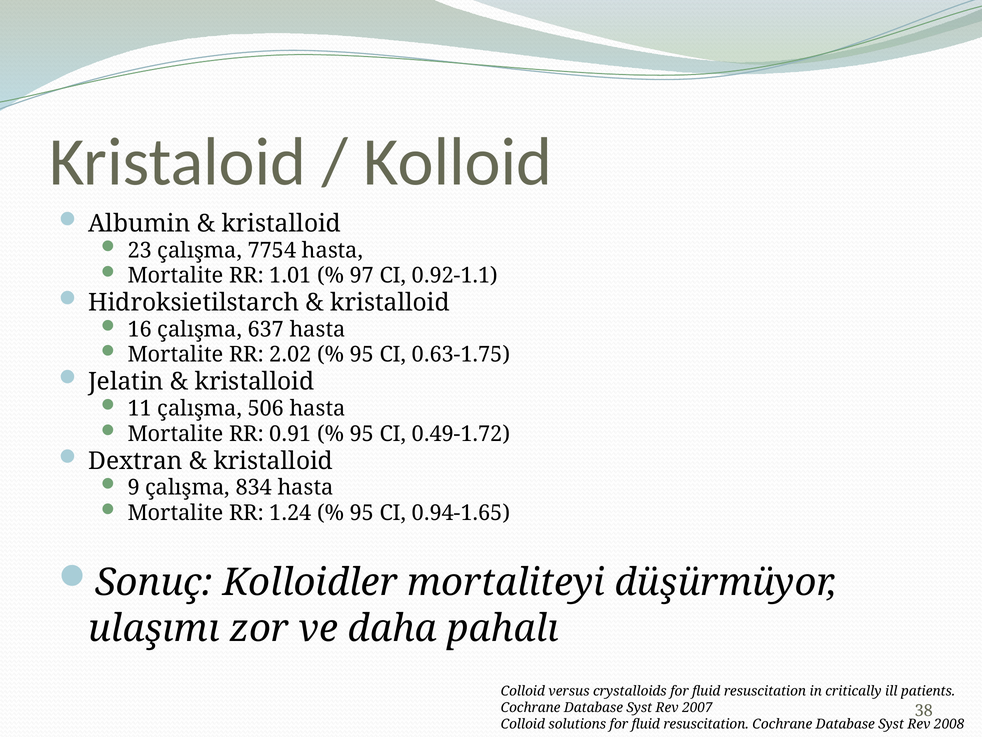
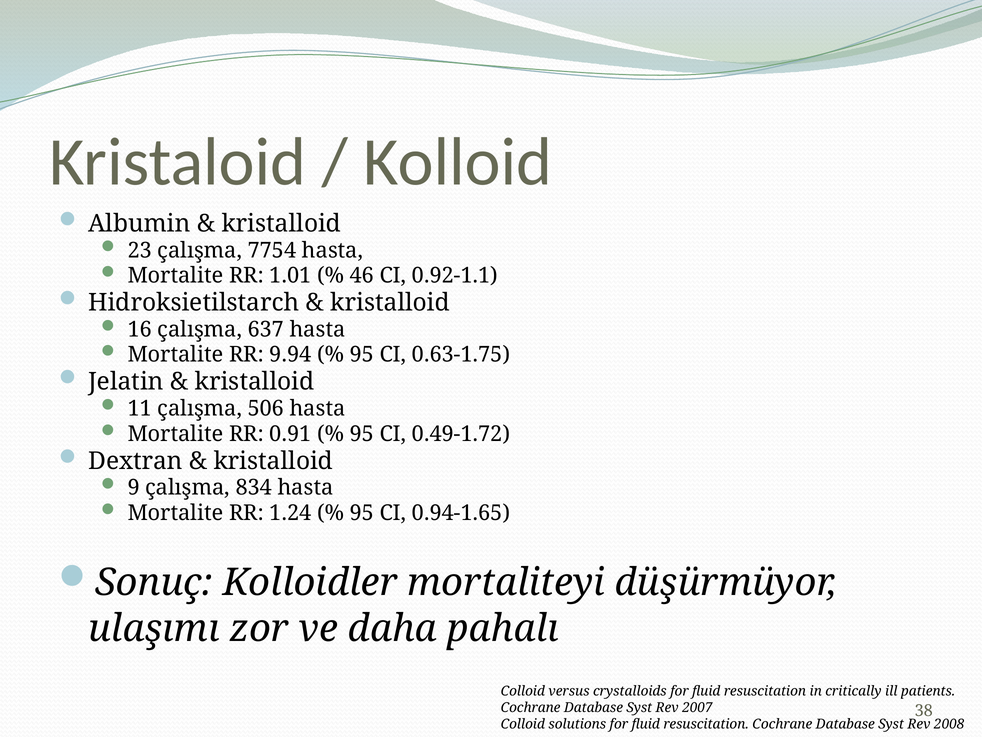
97: 97 -> 46
2.02: 2.02 -> 9.94
